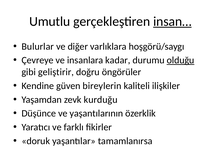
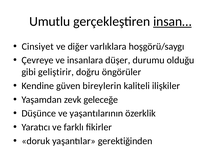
Bulurlar: Bulurlar -> Cinsiyet
kadar: kadar -> düşer
olduğu underline: present -> none
kurduğu: kurduğu -> geleceğe
tamamlanırsa: tamamlanırsa -> gerektiğinden
